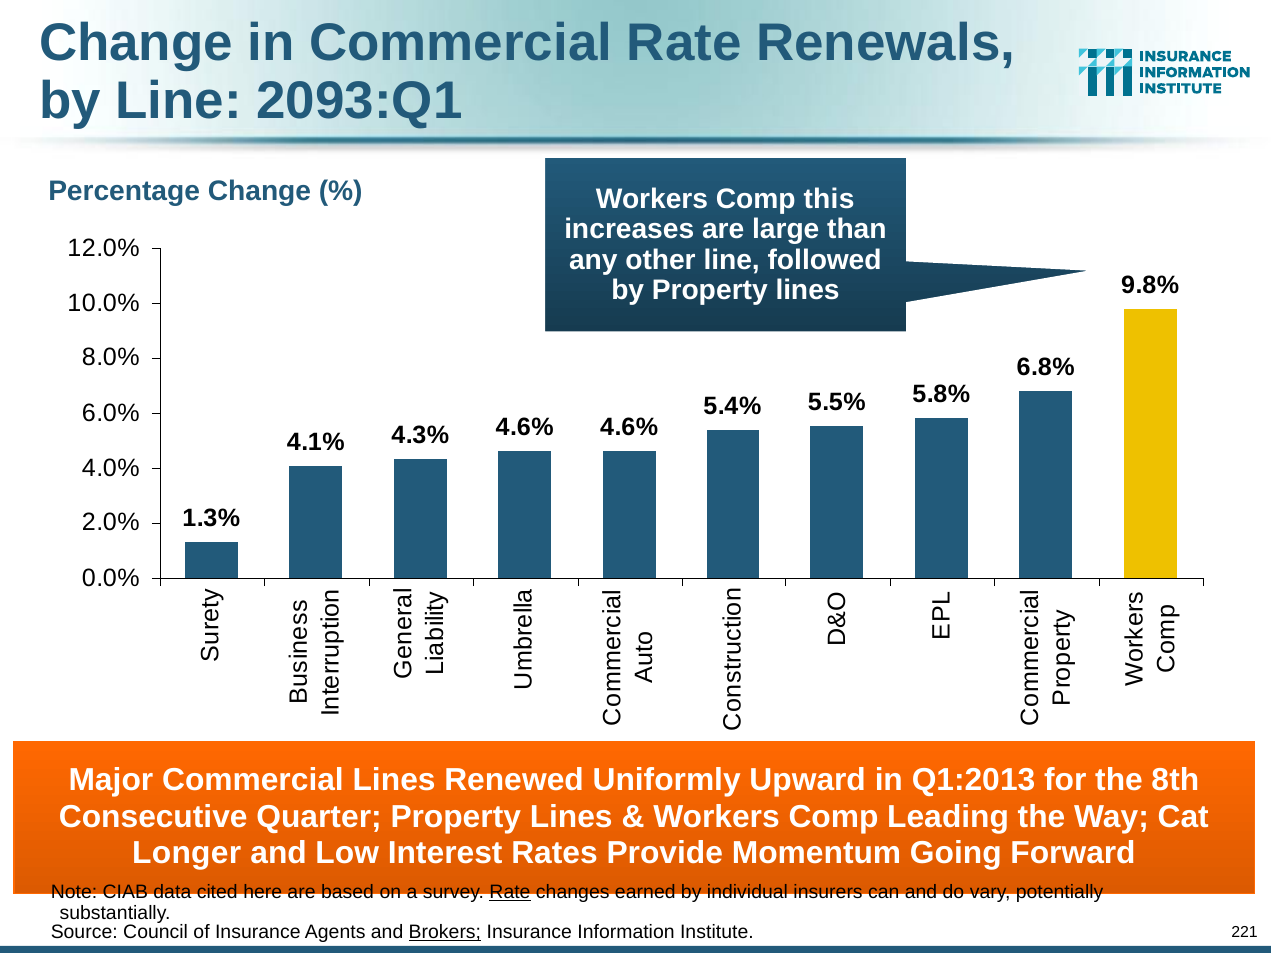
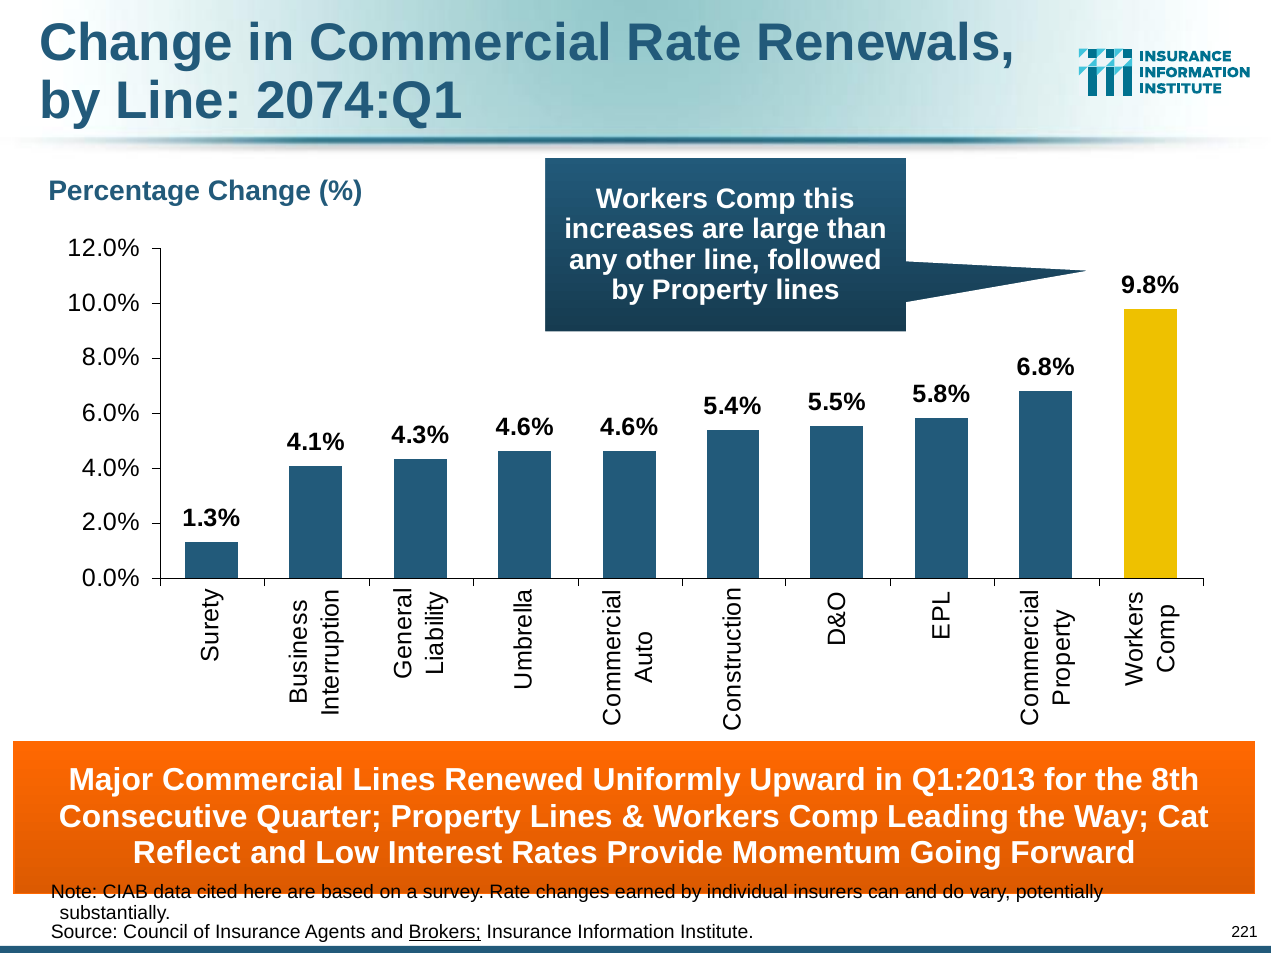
2093:Q1: 2093:Q1 -> 2074:Q1
Longer: Longer -> Reflect
Rate at (510, 892) underline: present -> none
